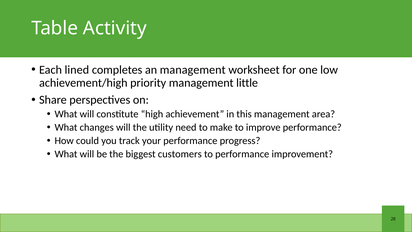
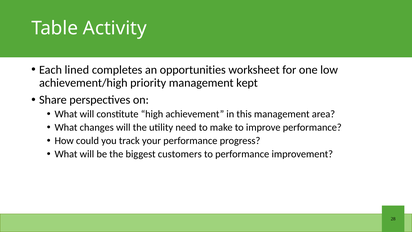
an management: management -> opportunities
little: little -> kept
